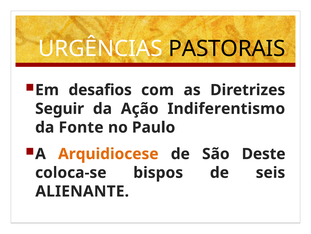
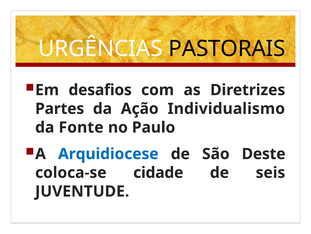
Seguir: Seguir -> Partes
Indiferentismo: Indiferentismo -> Individualismo
Arquidiocese colour: orange -> blue
bispos: bispos -> cidade
ALIENANTE: ALIENANTE -> JUVENTUDE
